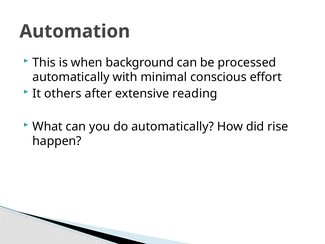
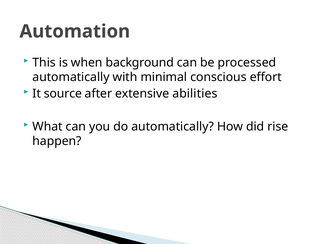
others: others -> source
reading: reading -> abilities
